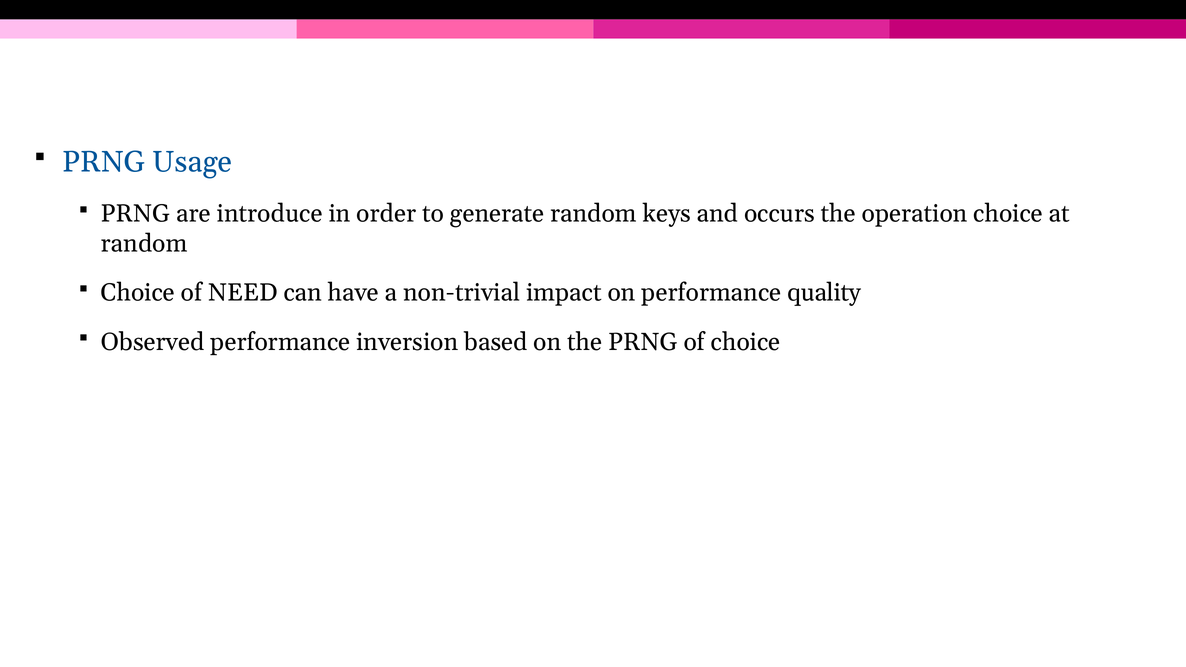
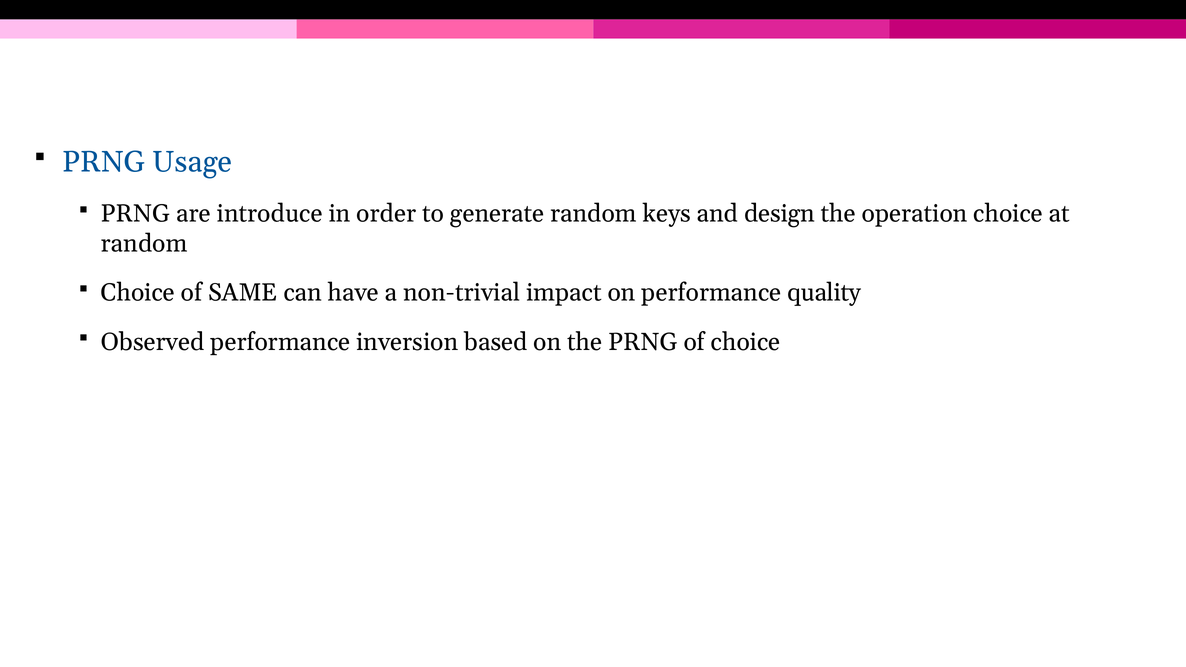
occurs: occurs -> design
NEED: NEED -> SAME
